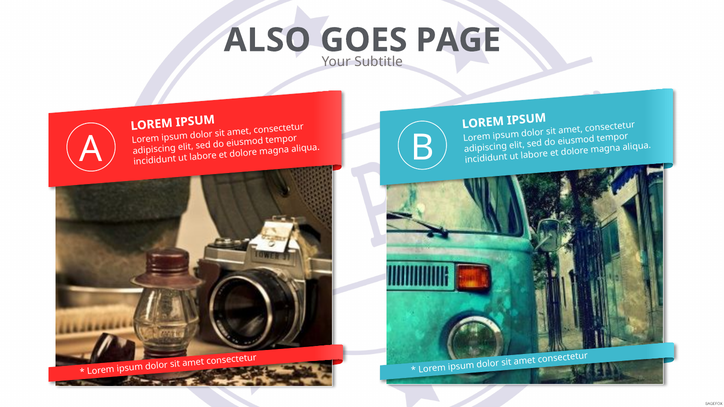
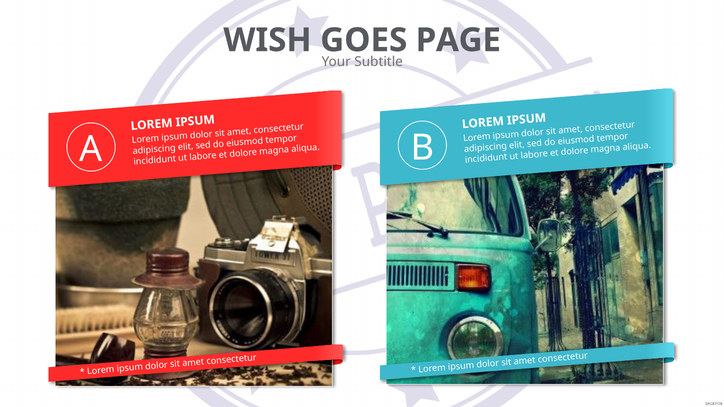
ALSO: ALSO -> WISH
